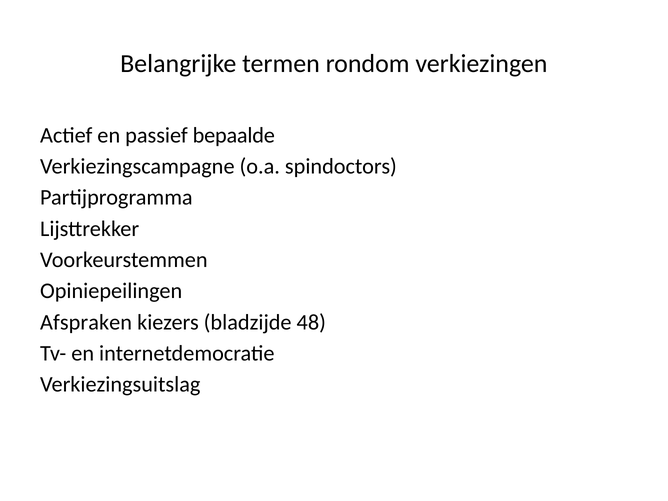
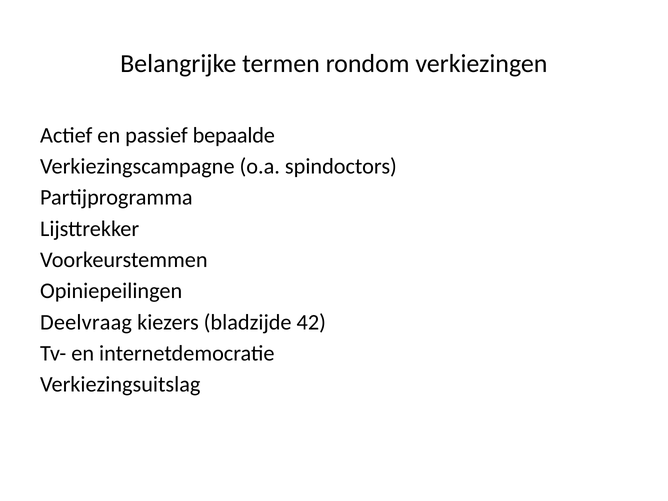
Afspraken: Afspraken -> Deelvraag
48: 48 -> 42
